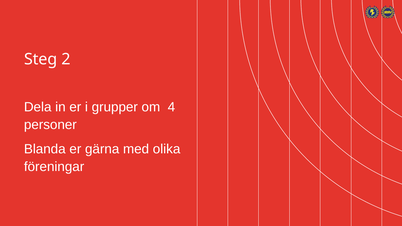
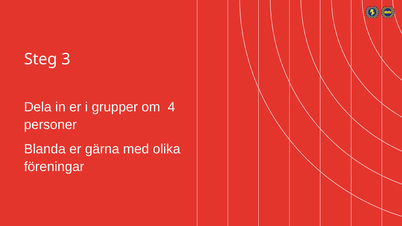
2: 2 -> 3
